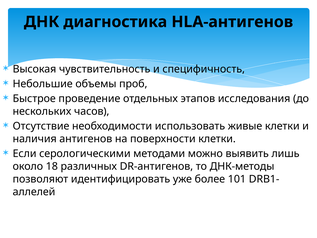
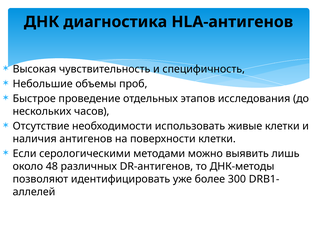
18: 18 -> 48
101: 101 -> 300
